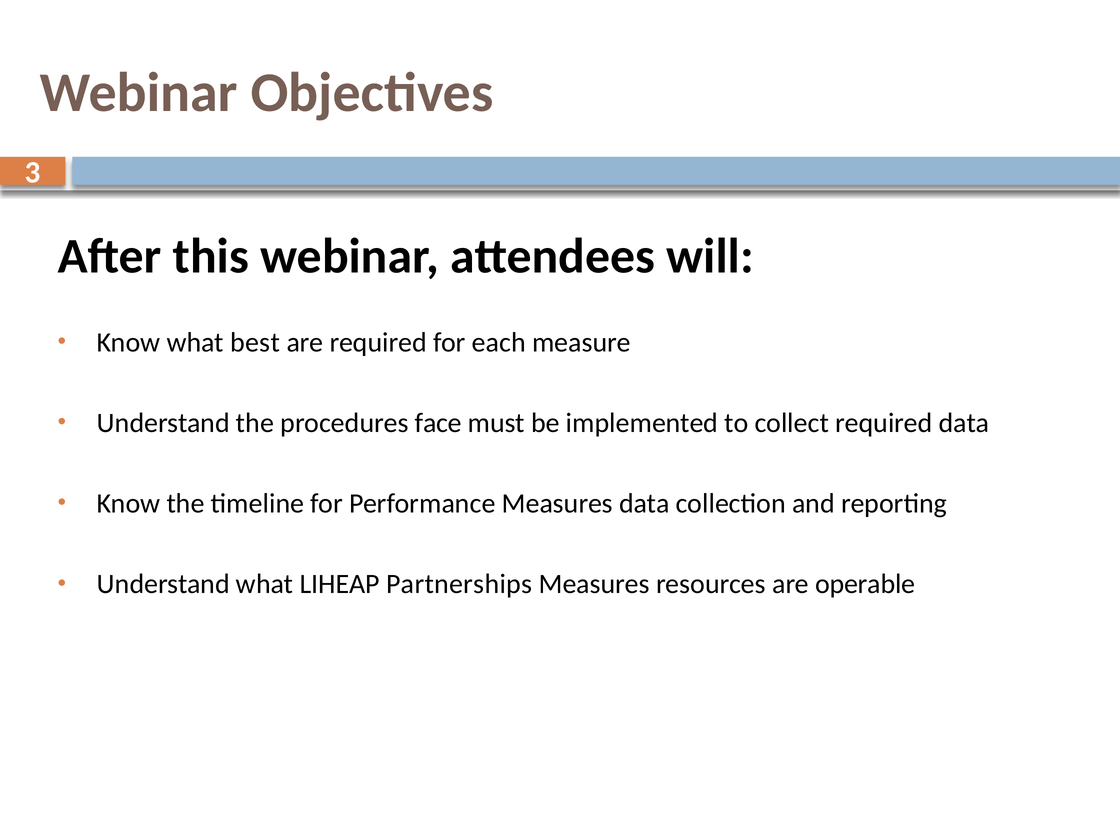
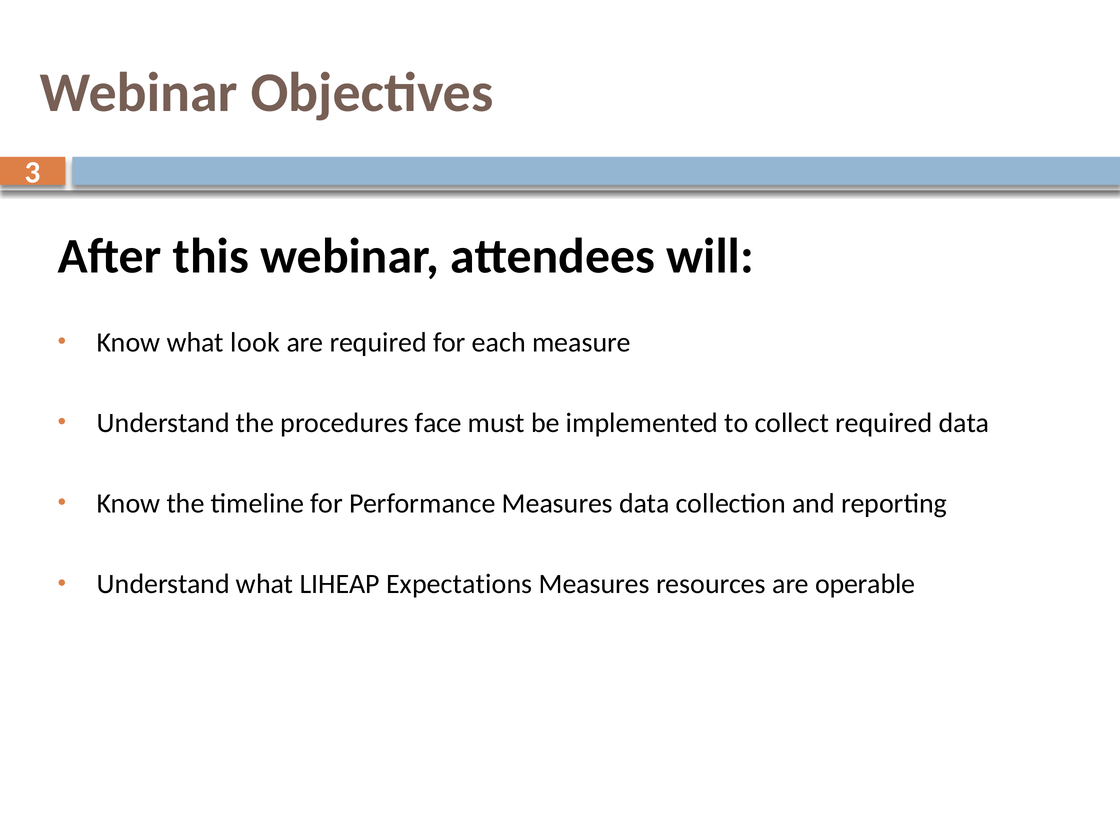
best: best -> look
Partnerships: Partnerships -> Expectations
